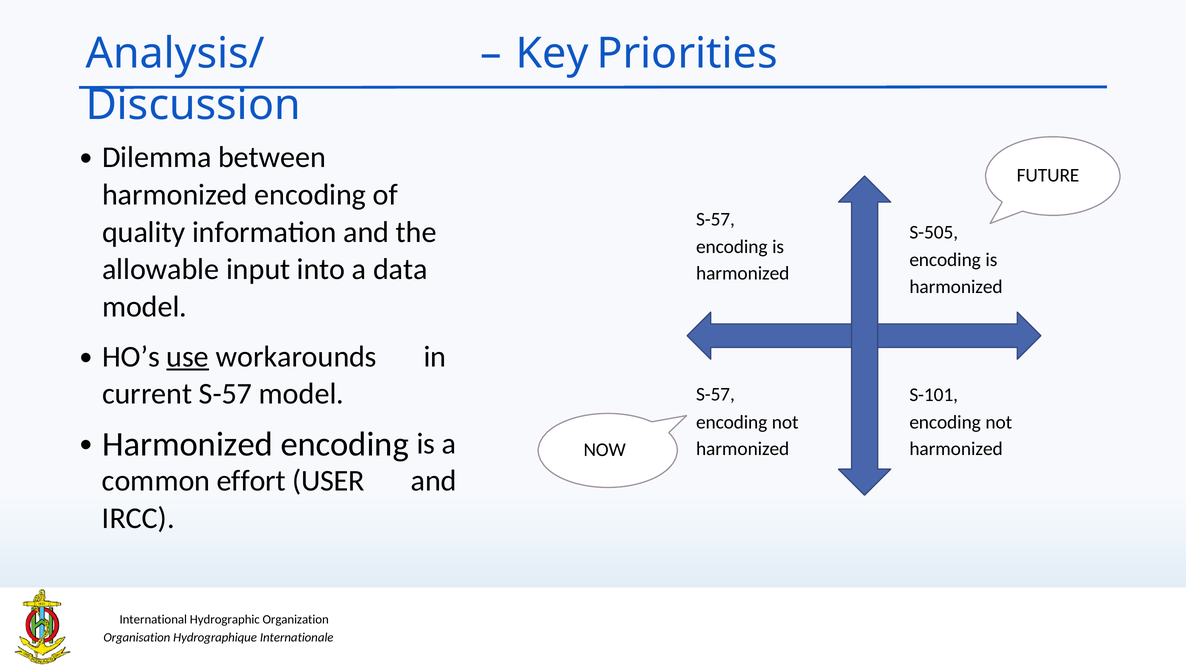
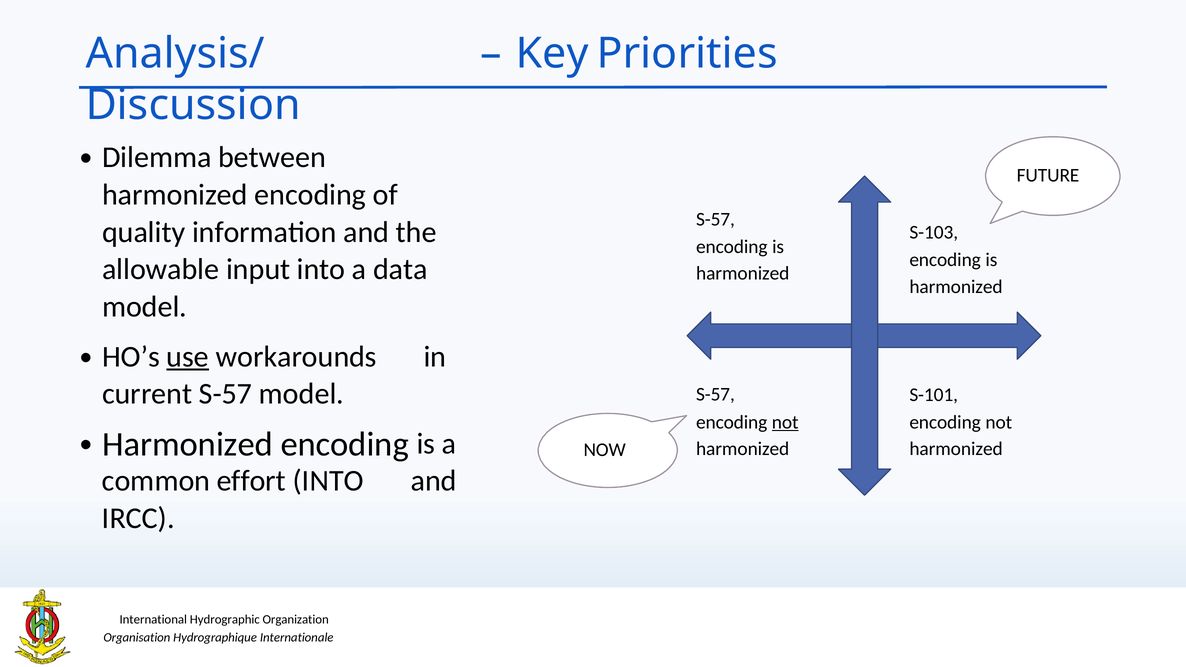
S-505: S-505 -> S-103
not at (785, 422) underline: none -> present
effort USER: USER -> INTO
